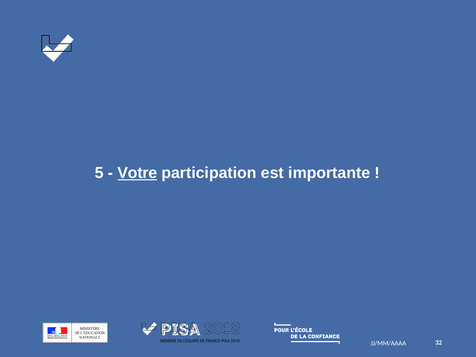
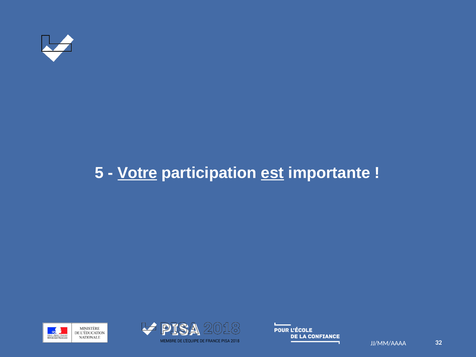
est underline: none -> present
